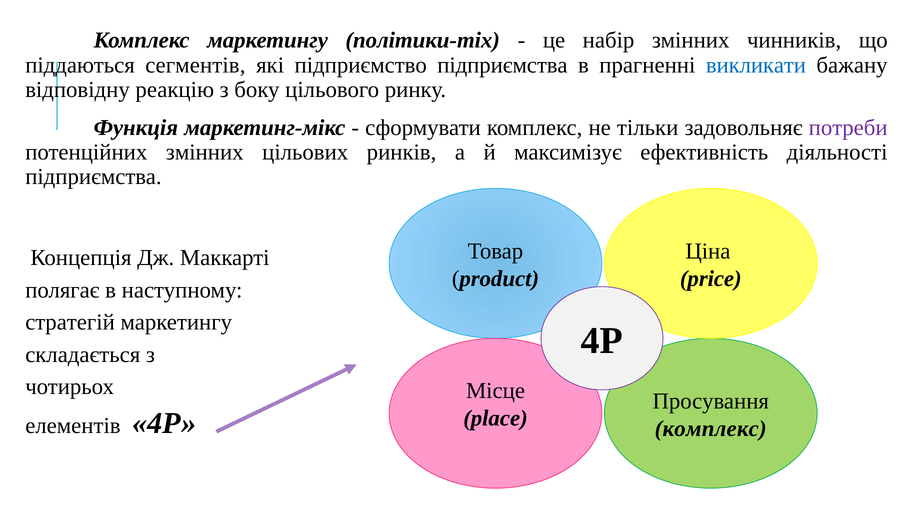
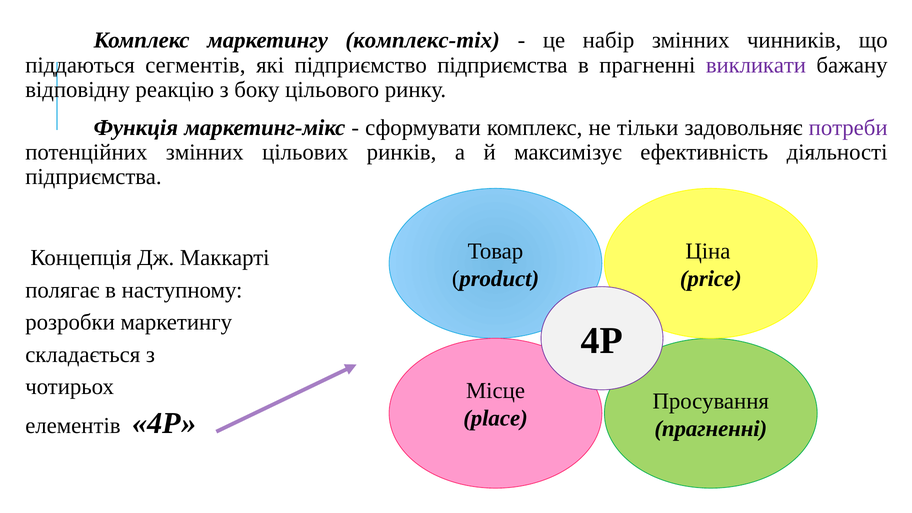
політики-mix: політики-mix -> комплекс-mix
викликати colour: blue -> purple
стратегій: стратегій -> розробки
комплекс at (711, 429): комплекс -> прагненні
